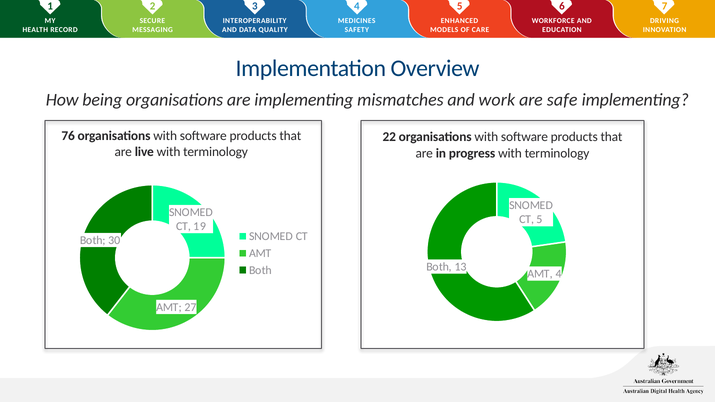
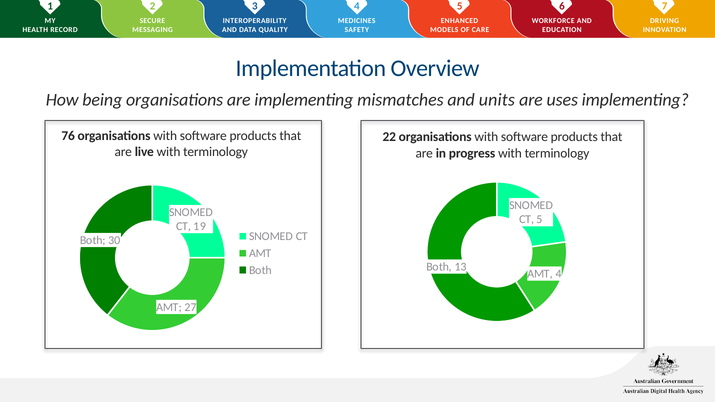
work: work -> units
safe: safe -> uses
